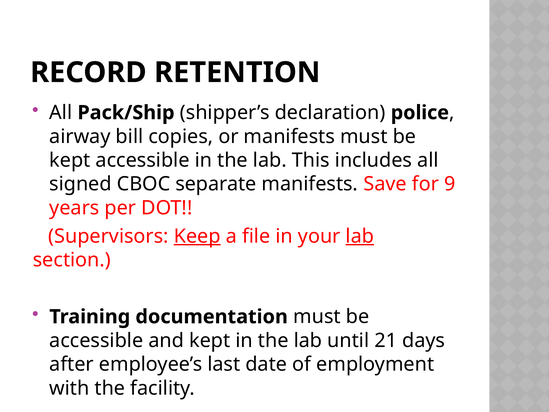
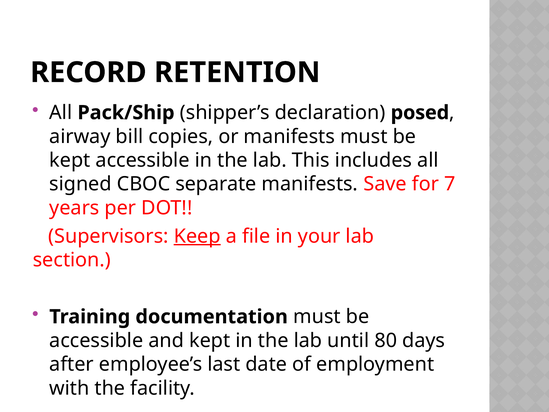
police: police -> posed
9: 9 -> 7
lab at (360, 236) underline: present -> none
21: 21 -> 80
